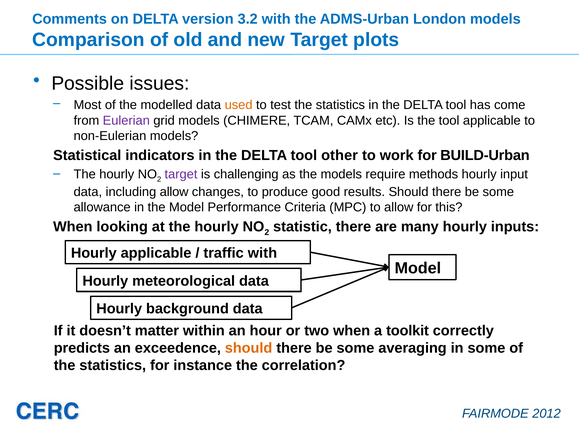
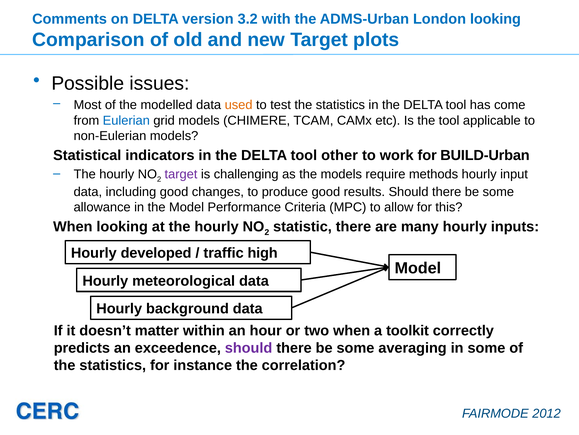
London models: models -> looking
Eulerian colour: purple -> blue
including allow: allow -> good
Hourly applicable: applicable -> developed
traffic with: with -> high
should at (249, 347) colour: orange -> purple
